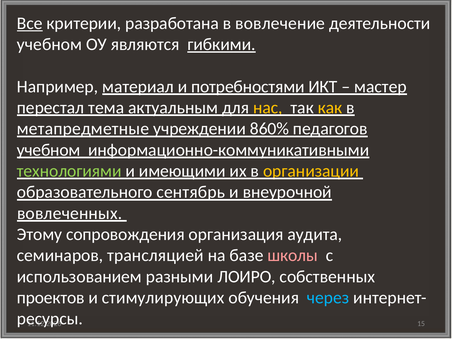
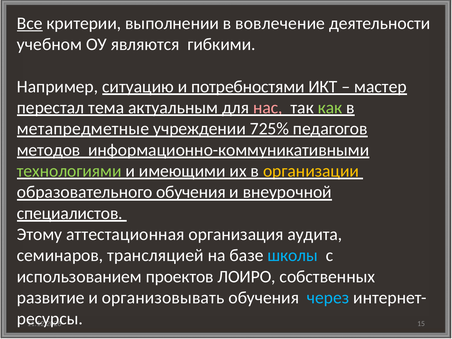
разработана: разработана -> выполнении
гибкими underline: present -> none
материал: материал -> ситуацию
нас colour: yellow -> pink
как colour: yellow -> light green
860%: 860% -> 725%
учебном at (49, 150): учебном -> методов
образовательного сентябрь: сентябрь -> обучения
вовлеченных: вовлеченных -> специалистов
сопровождения: сопровождения -> аттестационная
школы colour: pink -> light blue
разными: разными -> проектов
проектов: проектов -> развитие
стимулирующих: стимулирующих -> организовывать
